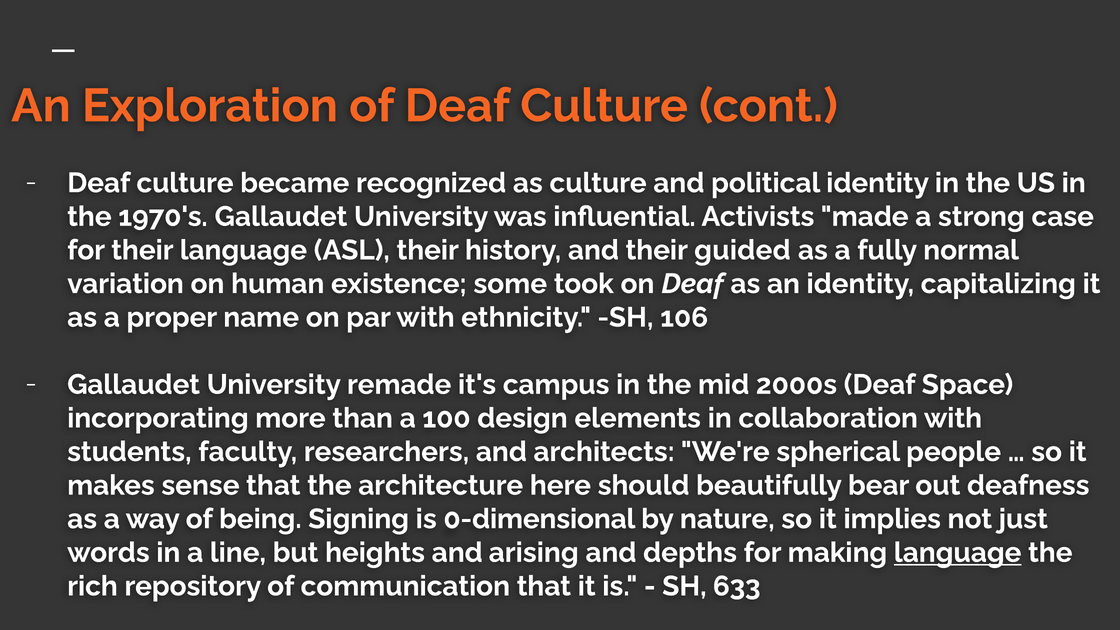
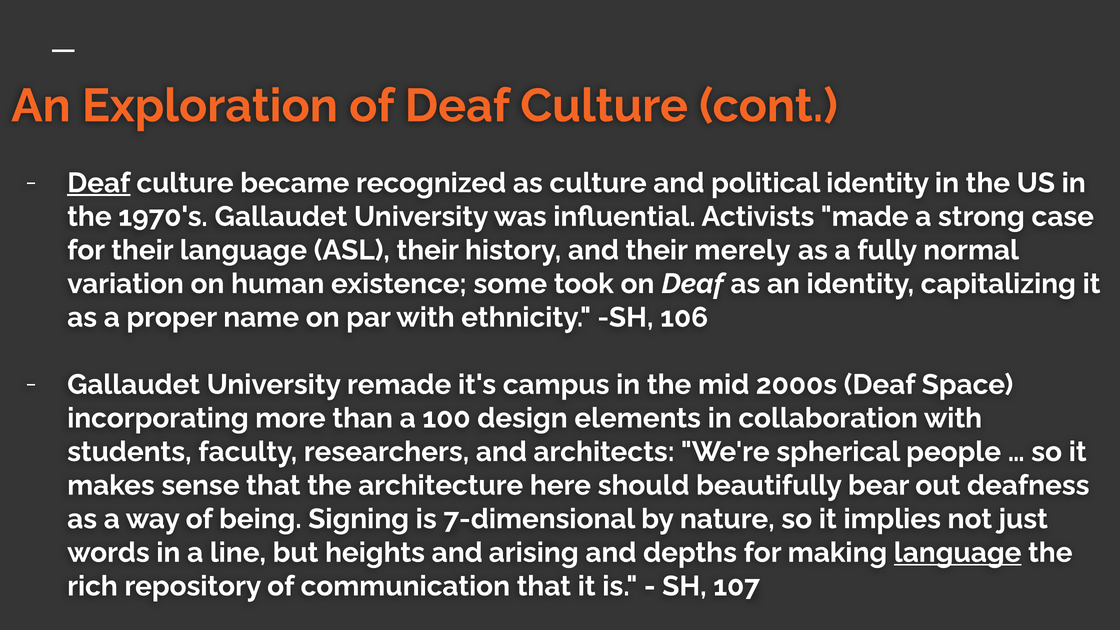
Deaf at (99, 183) underline: none -> present
guided: guided -> merely
0-dimensional: 0-dimensional -> 7-dimensional
633: 633 -> 107
